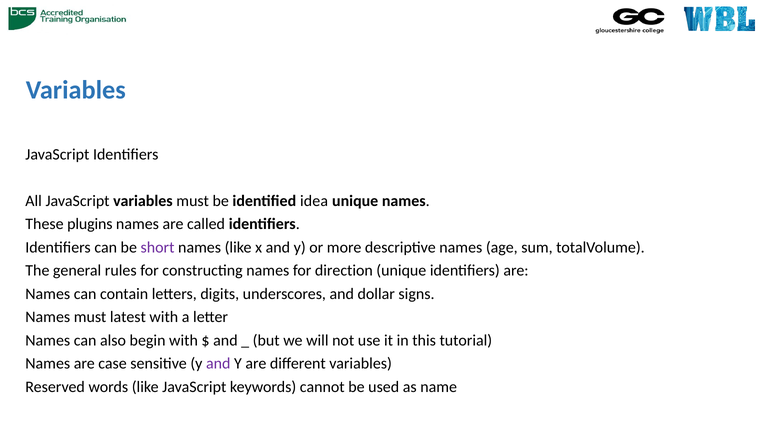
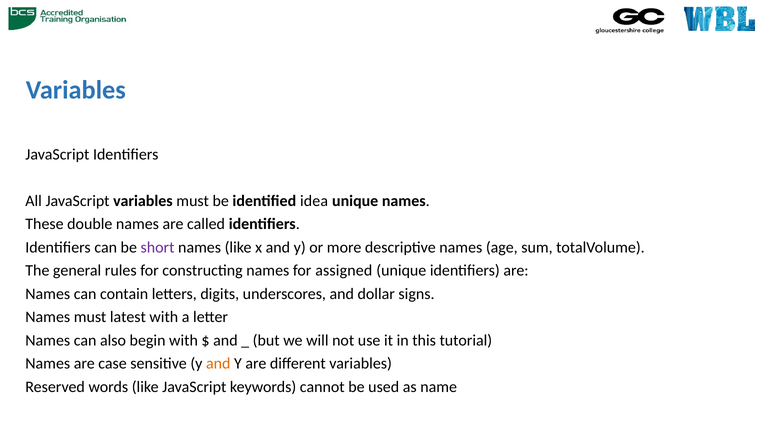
plugins: plugins -> double
direction: direction -> assigned
and at (218, 363) colour: purple -> orange
